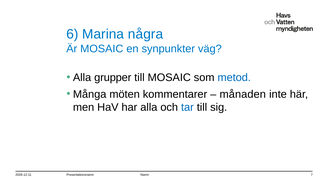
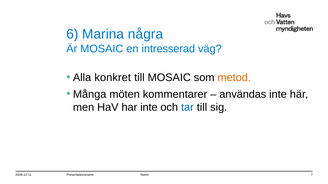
synpunkter: synpunkter -> intresserad
grupper: grupper -> konkret
metod colour: blue -> orange
månaden: månaden -> användas
har alla: alla -> inte
